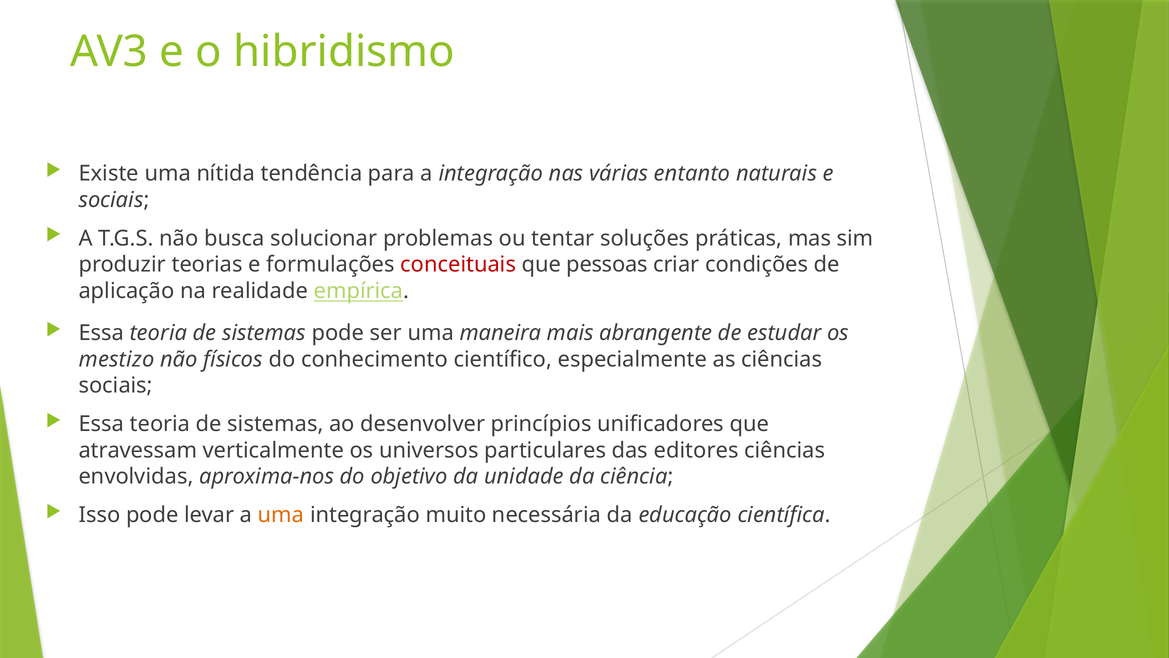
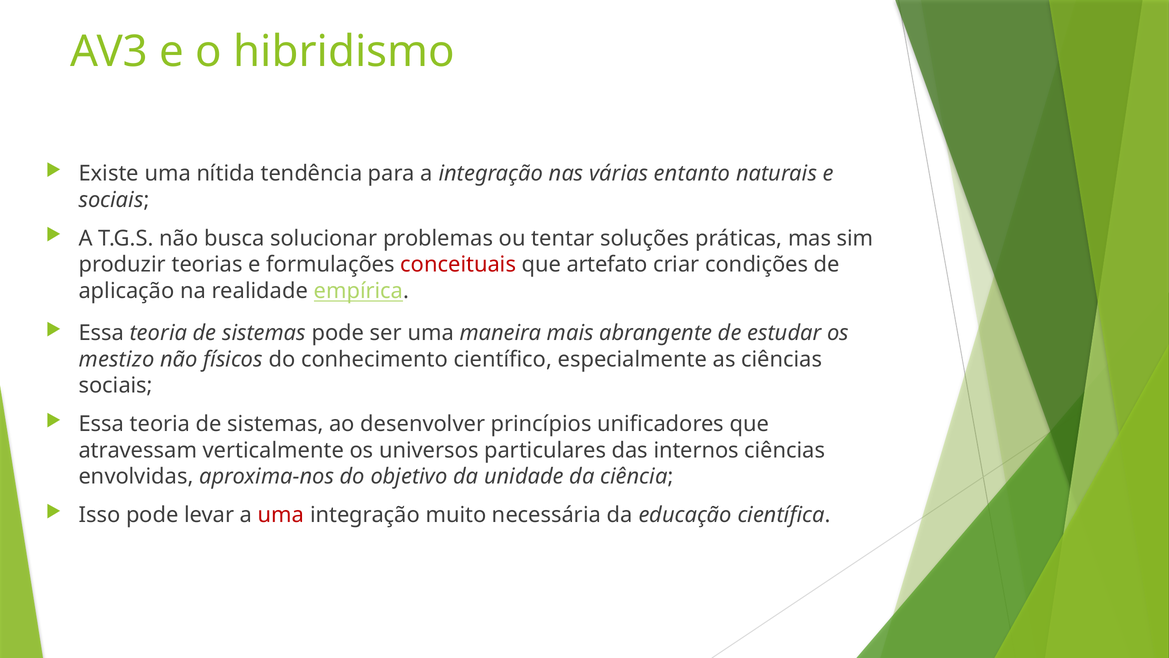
pessoas: pessoas -> artefato
editores: editores -> internos
uma at (281, 515) colour: orange -> red
